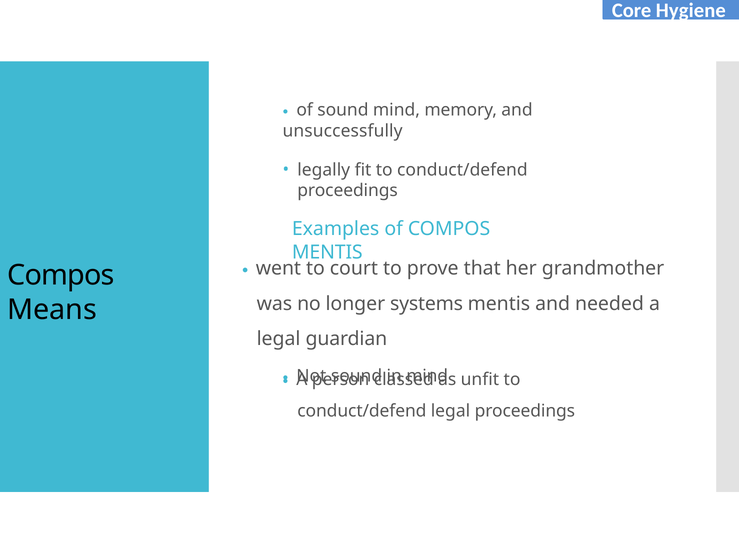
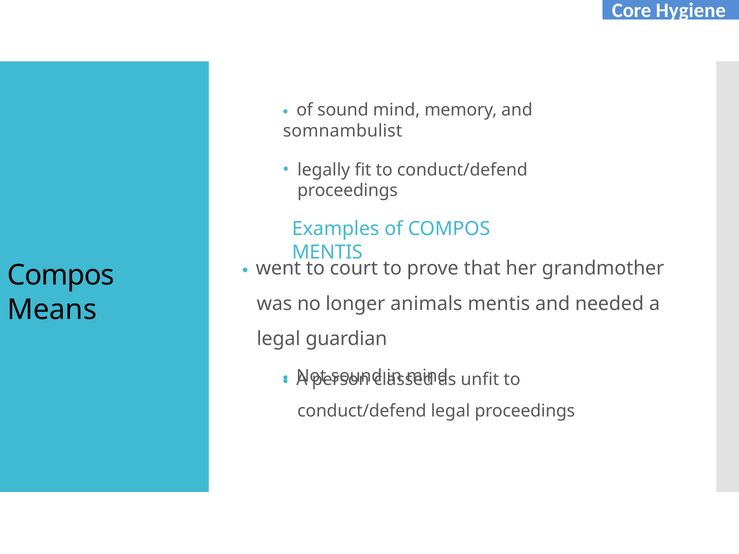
unsuccessfully: unsuccessfully -> somnambulist
systems: systems -> animals
